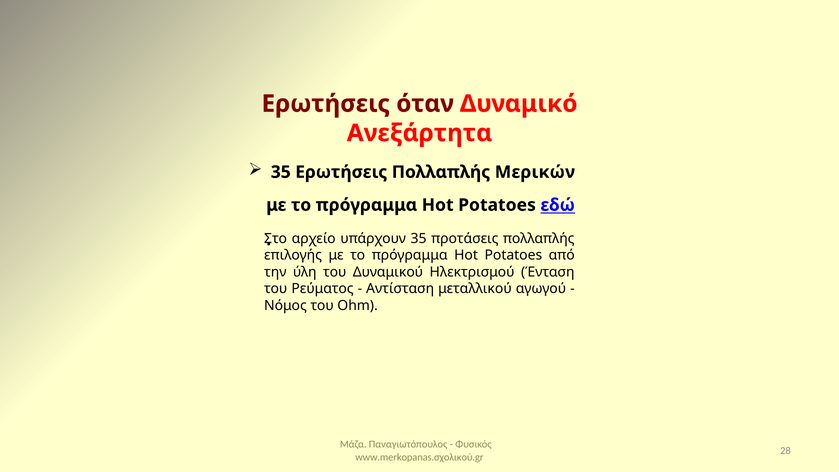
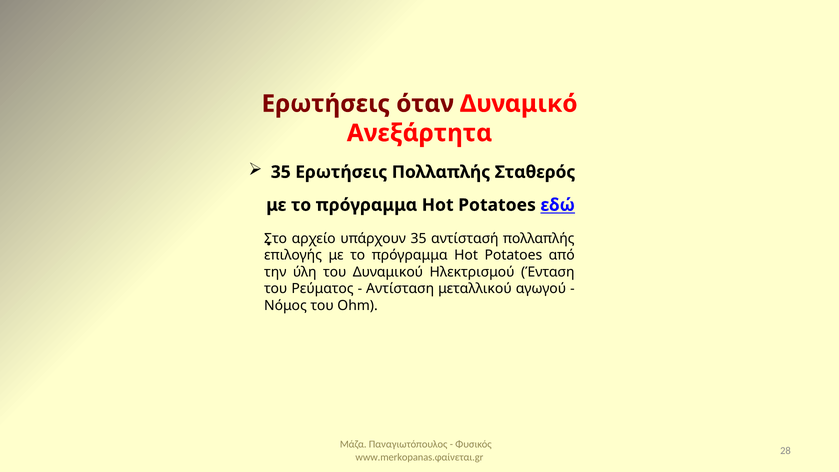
Μερικών: Μερικών -> Σταθερός
προτάσεις: προτάσεις -> αντίστασή
www.merkopanas.σχολικού.gr: www.merkopanas.σχολικού.gr -> www.merkopanas.φαίνεται.gr
